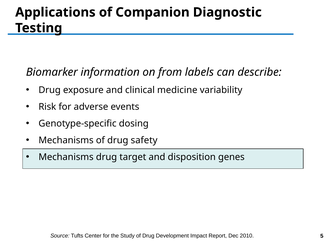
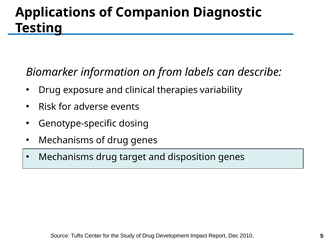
medicine: medicine -> therapies
drug safety: safety -> genes
